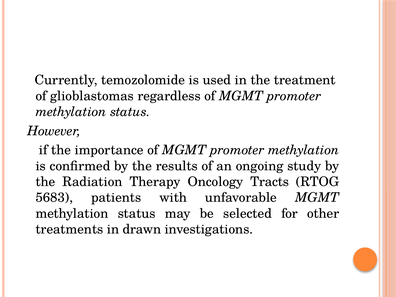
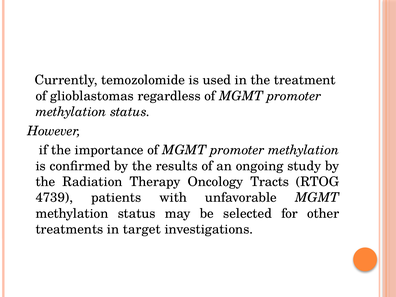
5683: 5683 -> 4739
drawn: drawn -> target
